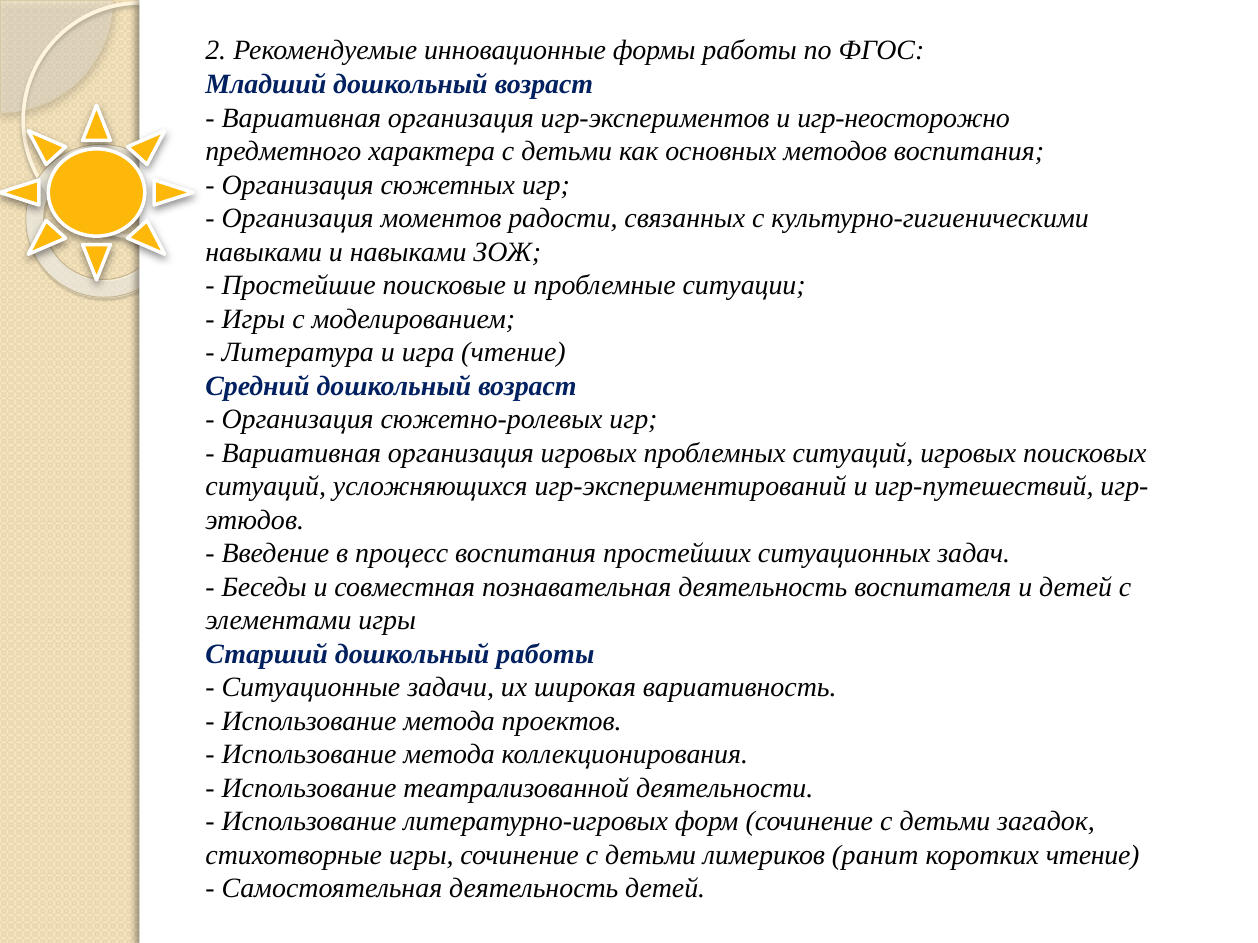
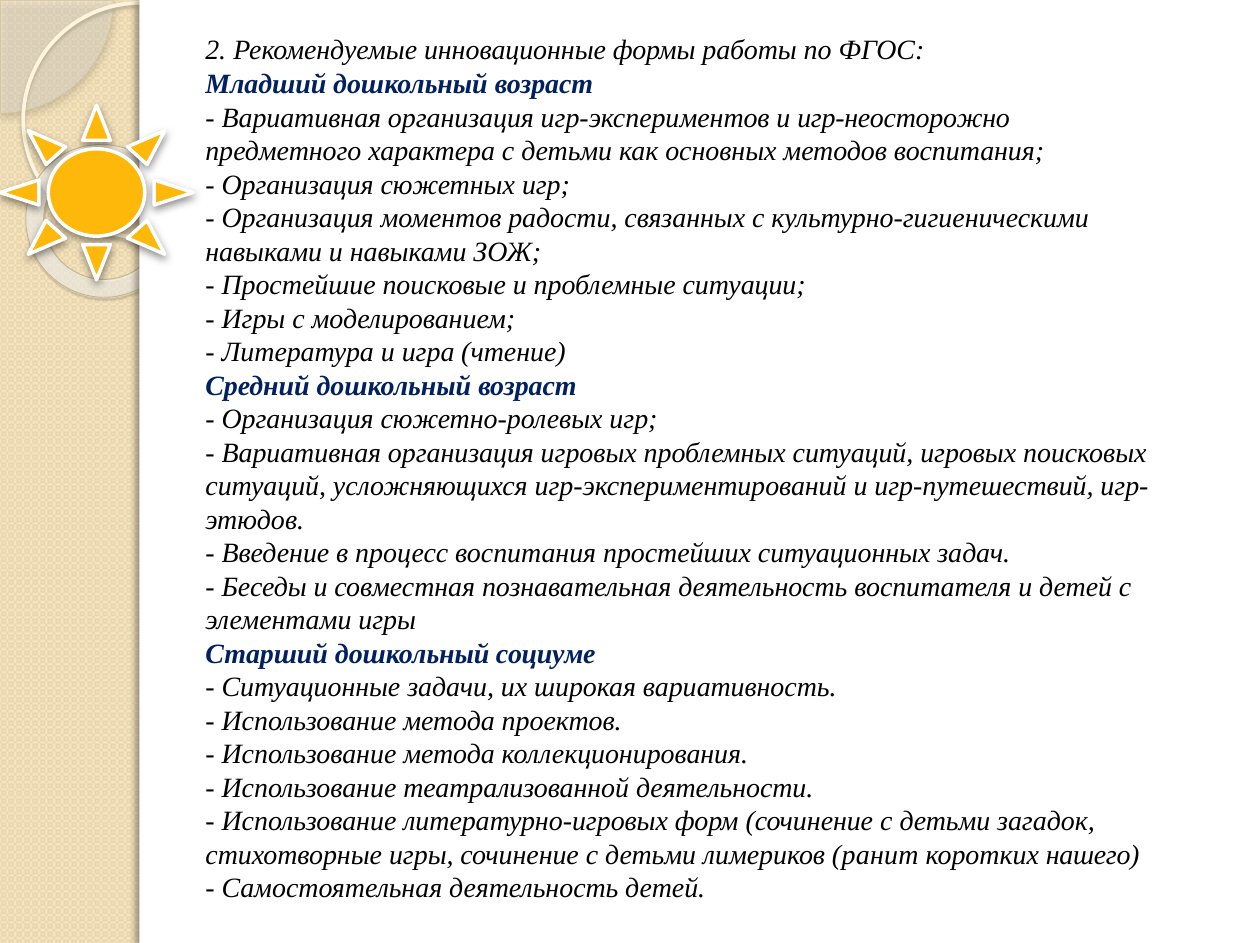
дошкольный работы: работы -> социуме
коротких чтение: чтение -> нашего
